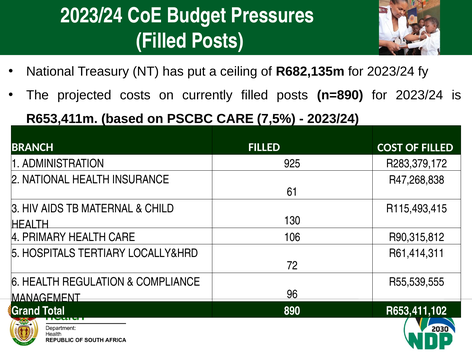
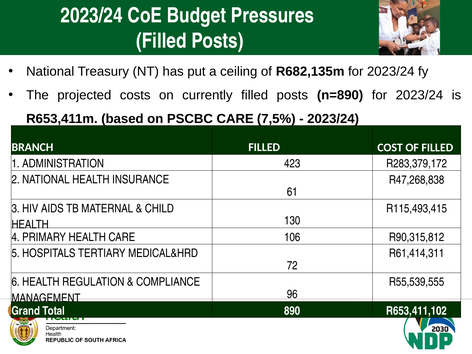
925: 925 -> 423
LOCALLY&HRD: LOCALLY&HRD -> MEDICAL&HRD
